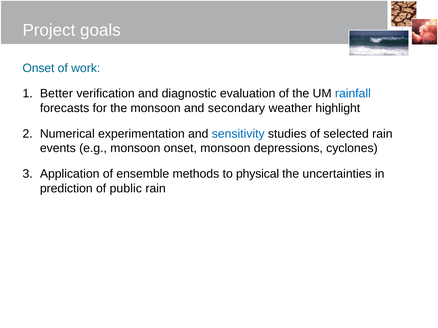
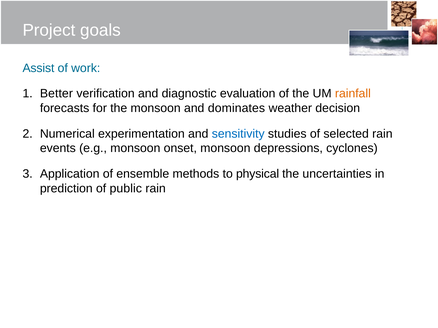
Onset at (38, 68): Onset -> Assist
rainfall colour: blue -> orange
secondary: secondary -> dominates
highlight: highlight -> decision
